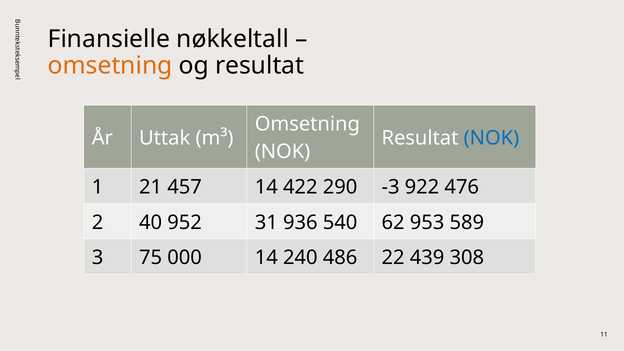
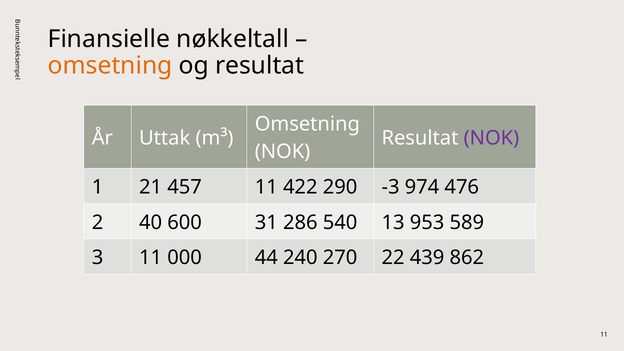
NOK at (491, 138) colour: blue -> purple
457 14: 14 -> 11
922: 922 -> 974
952: 952 -> 600
936: 936 -> 286
62: 62 -> 13
3 75: 75 -> 11
000 14: 14 -> 44
486: 486 -> 270
308: 308 -> 862
